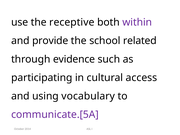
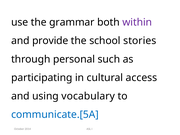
receptive: receptive -> grammar
related: related -> stories
evidence: evidence -> personal
communicate.[5A colour: purple -> blue
